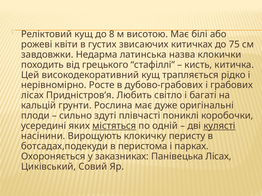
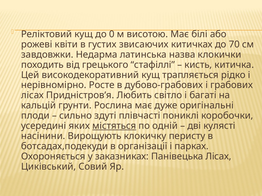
8: 8 -> 0
75: 75 -> 70
кулясті underline: present -> none
перистома: перистома -> організації
